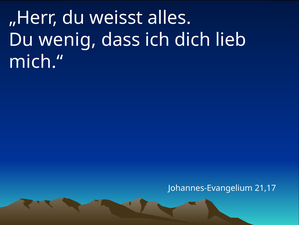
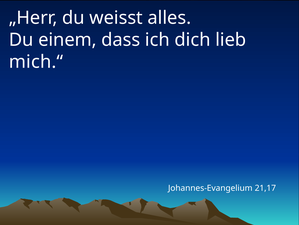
wenig: wenig -> einem
